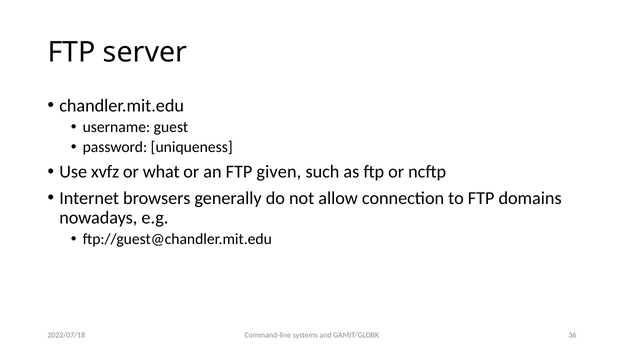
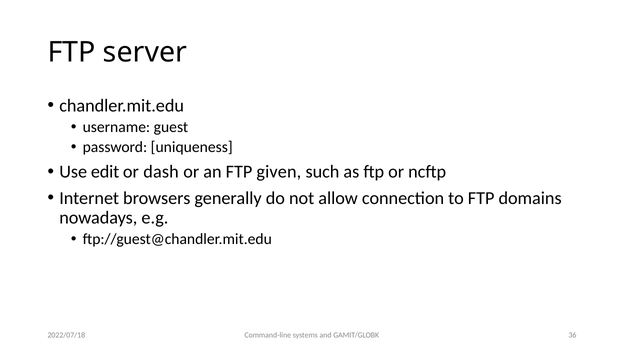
xvfz: xvfz -> edit
what: what -> dash
